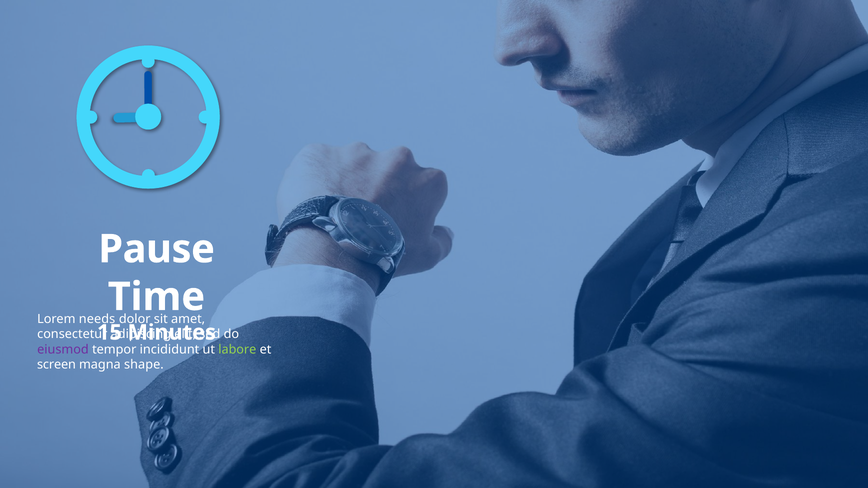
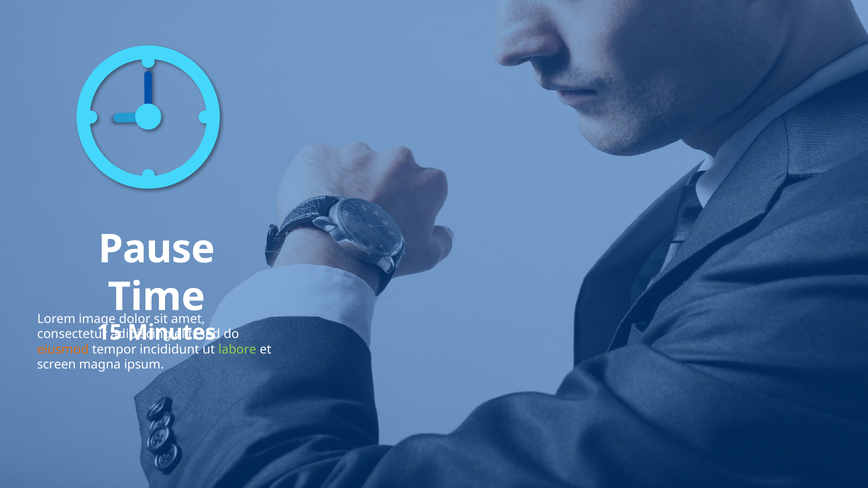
needs: needs -> image
eiusmod colour: purple -> orange
shape: shape -> ipsum
